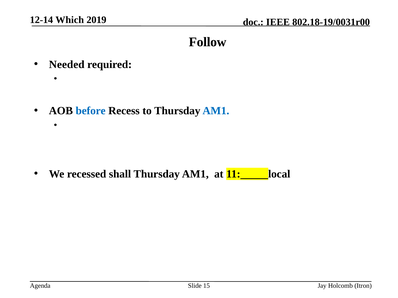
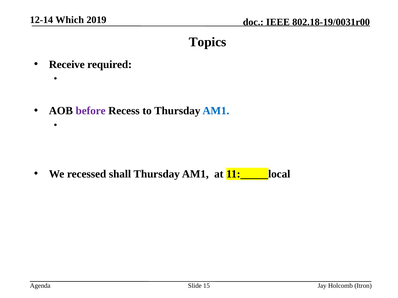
Follow: Follow -> Topics
Needed: Needed -> Receive
before colour: blue -> purple
